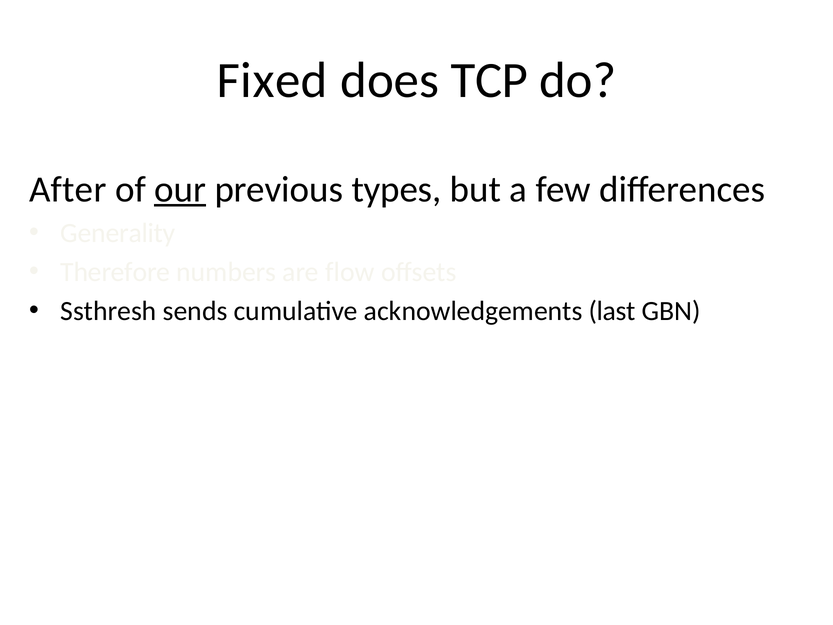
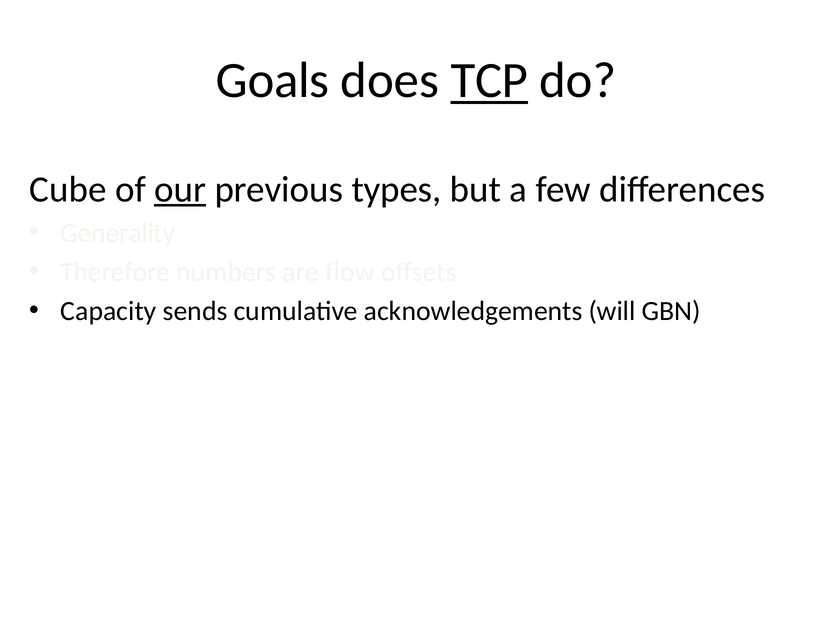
Fixed: Fixed -> Goals
TCP underline: none -> present
After: After -> Cube
Ssthresh: Ssthresh -> Capacity
last: last -> will
